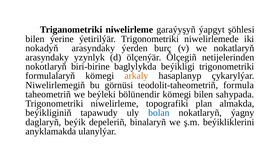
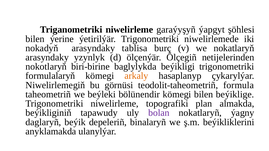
ýerden: ýerden -> tablisa
sahypada: sahypada -> beýiklige
bolan colour: blue -> purple
